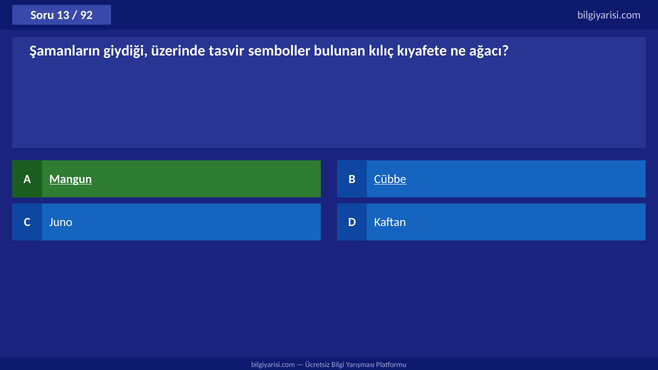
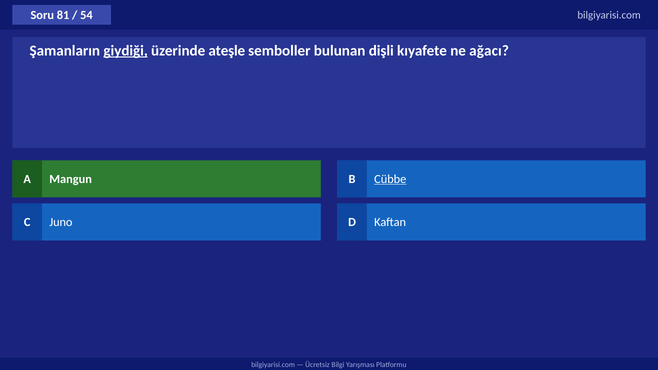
13: 13 -> 81
92: 92 -> 54
giydiği underline: none -> present
tasvir: tasvir -> ateşle
kılıç: kılıç -> dişli
Mangun underline: present -> none
